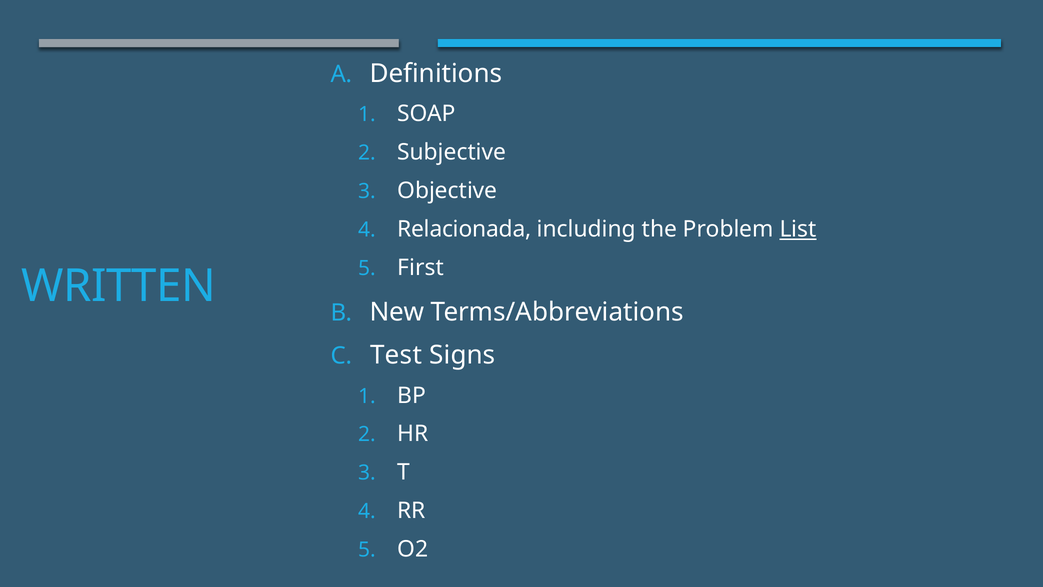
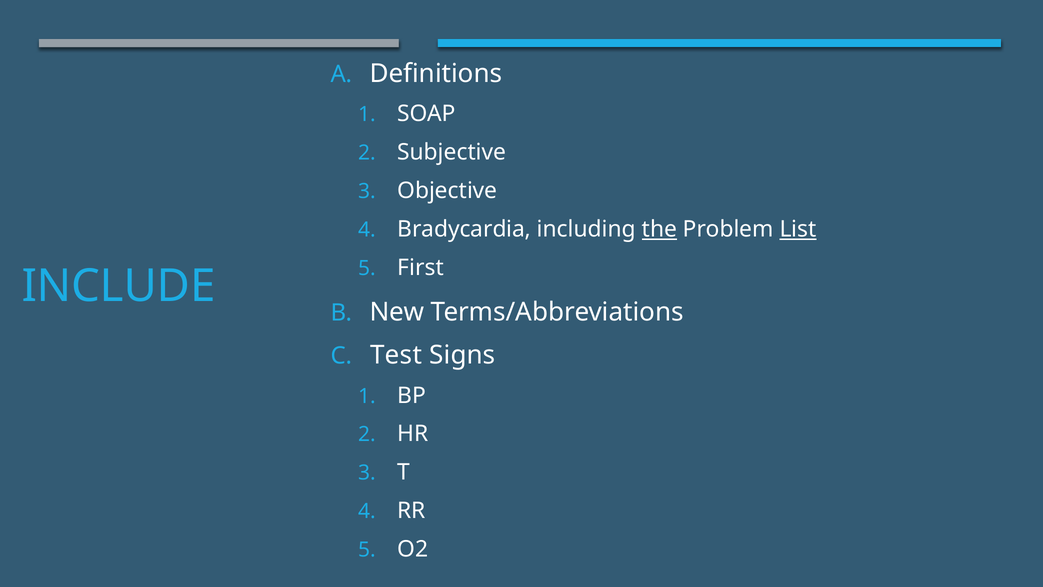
Relacionada: Relacionada -> Bradycardia
the underline: none -> present
WRITTEN: WRITTEN -> INCLUDE
